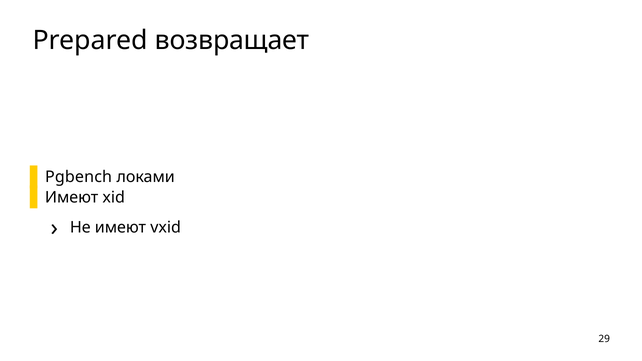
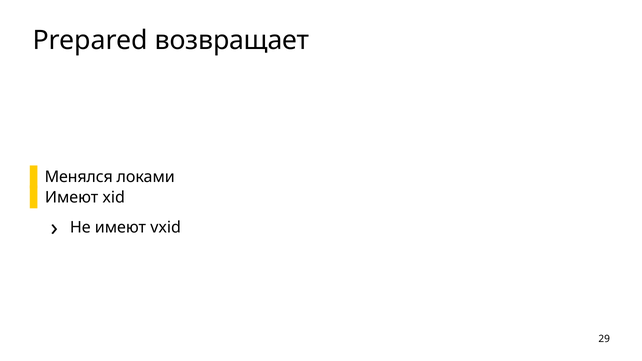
Pgbench: Pgbench -> Менялся
